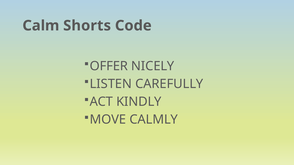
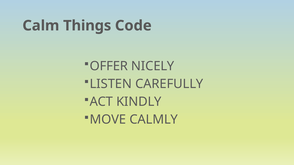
Shorts: Shorts -> Things
